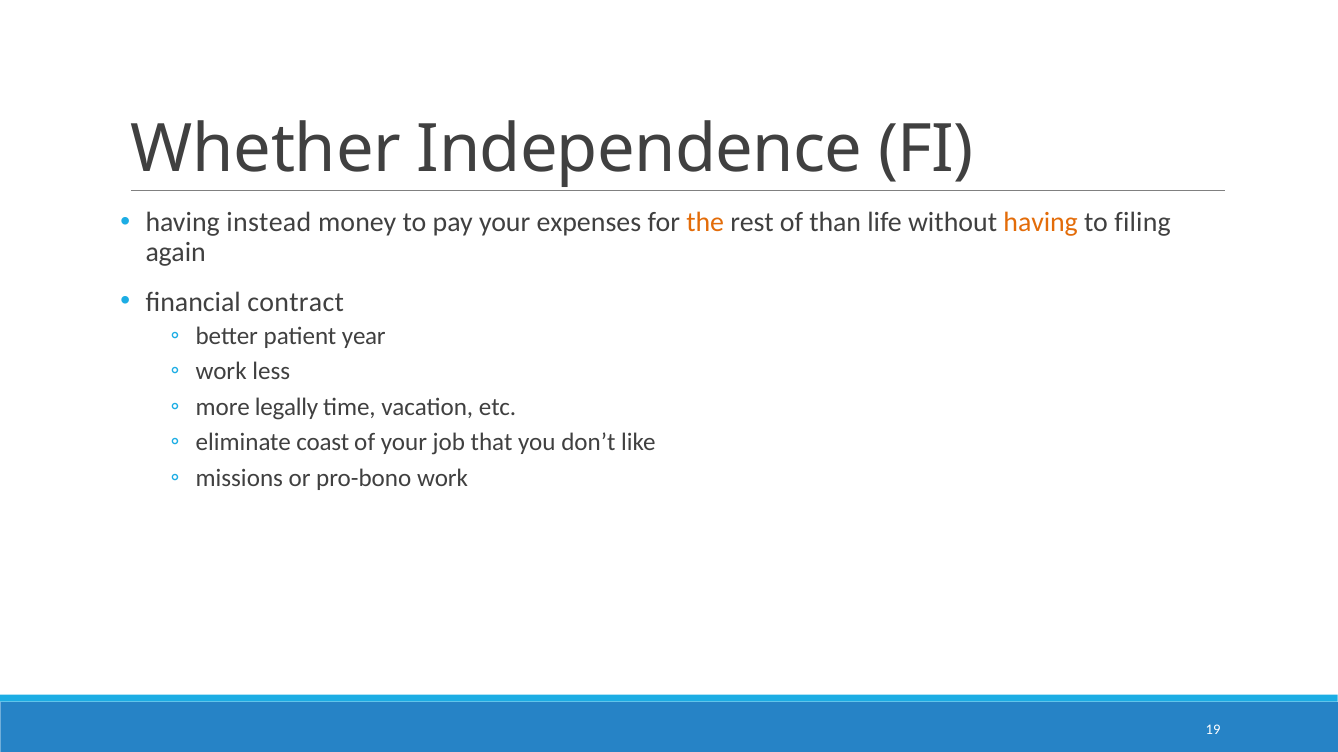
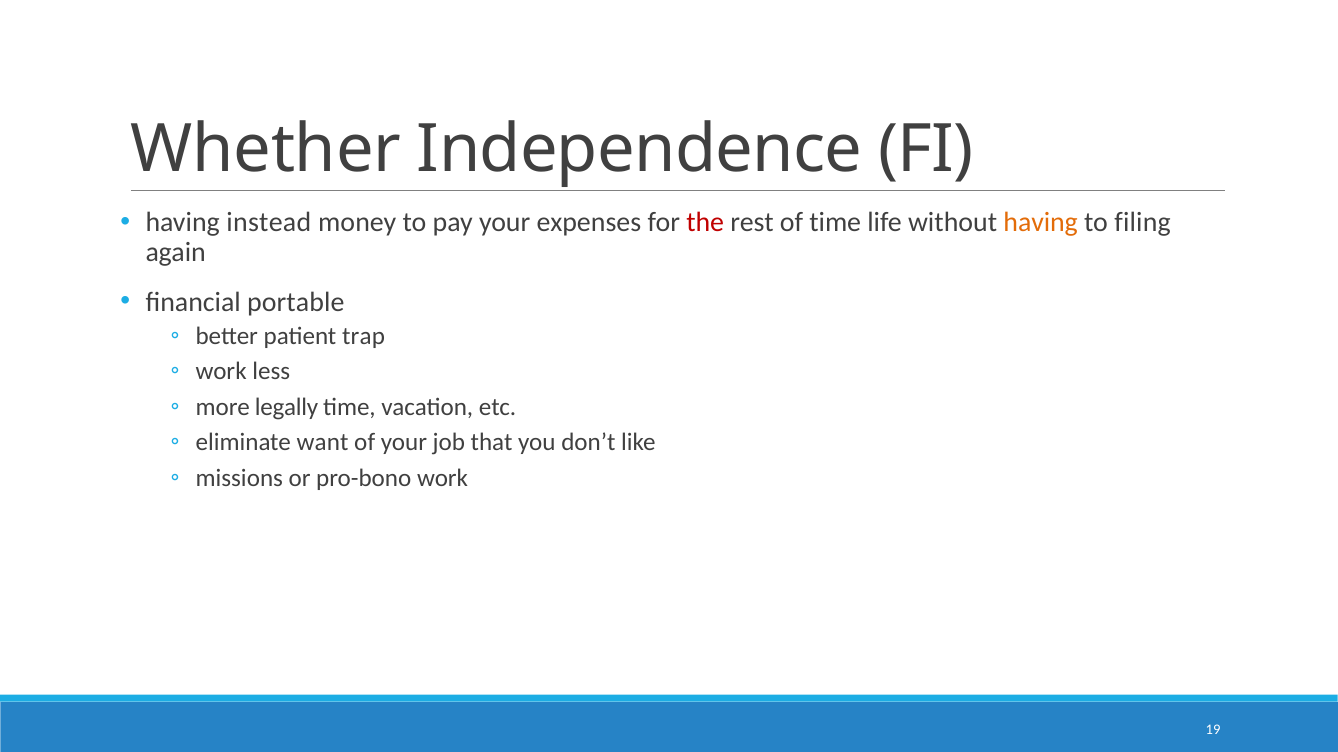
the colour: orange -> red
of than: than -> time
contract: contract -> portable
year: year -> trap
coast: coast -> want
